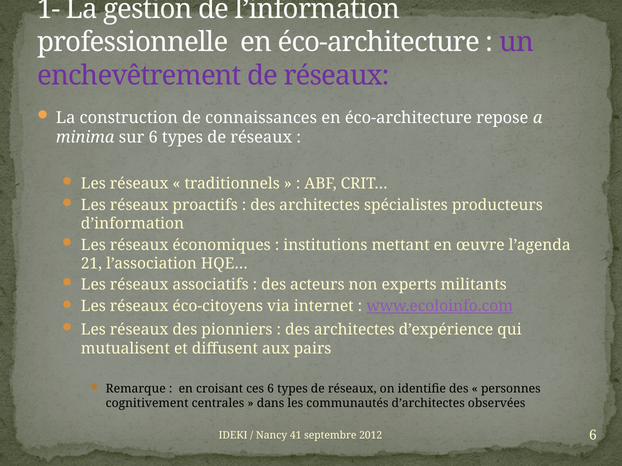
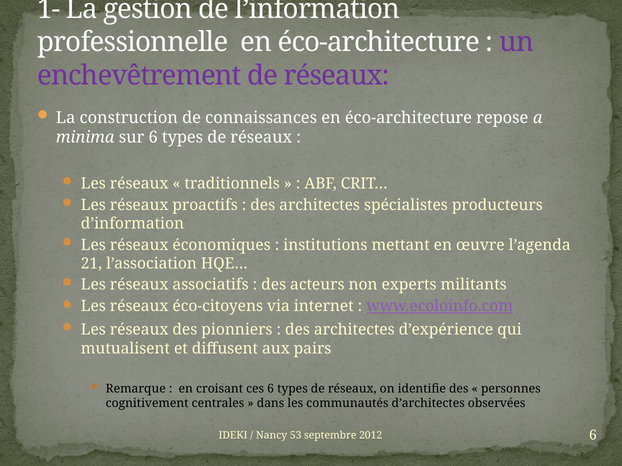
41: 41 -> 53
